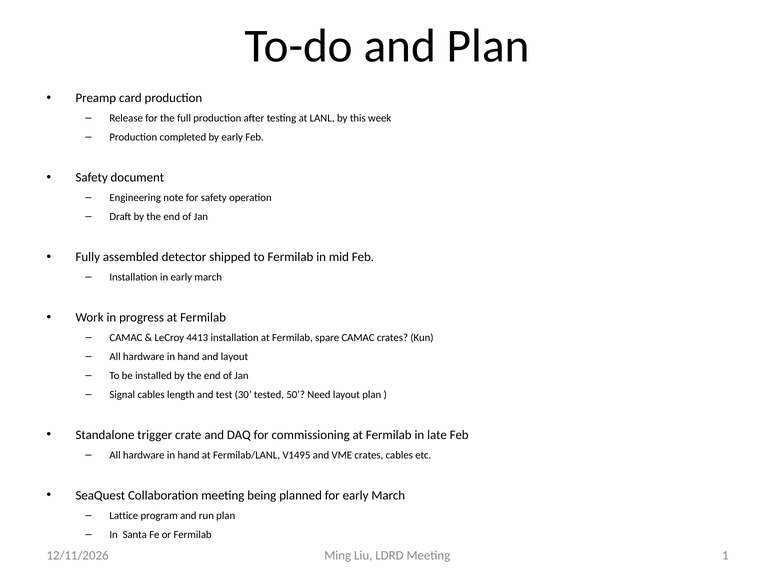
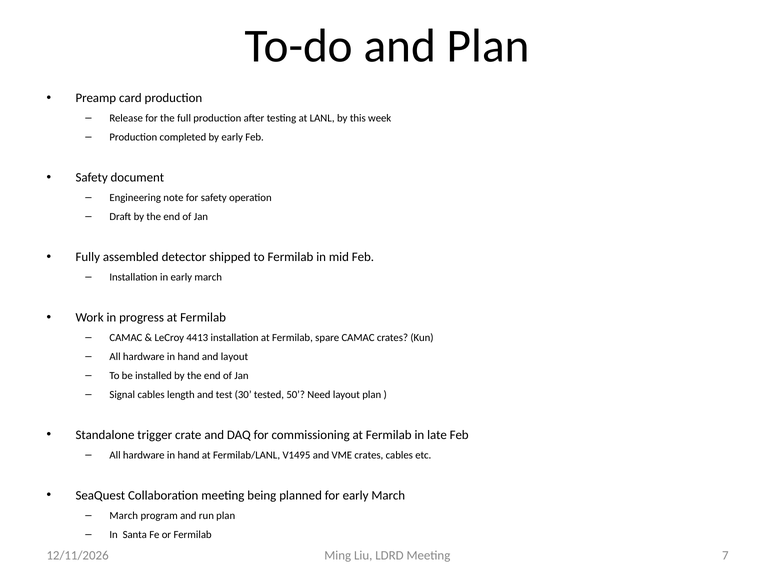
Lattice at (124, 515): Lattice -> March
1: 1 -> 7
